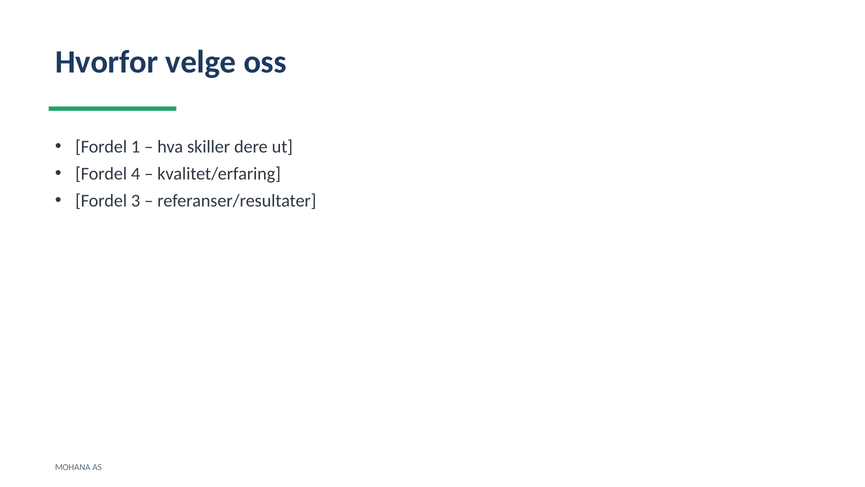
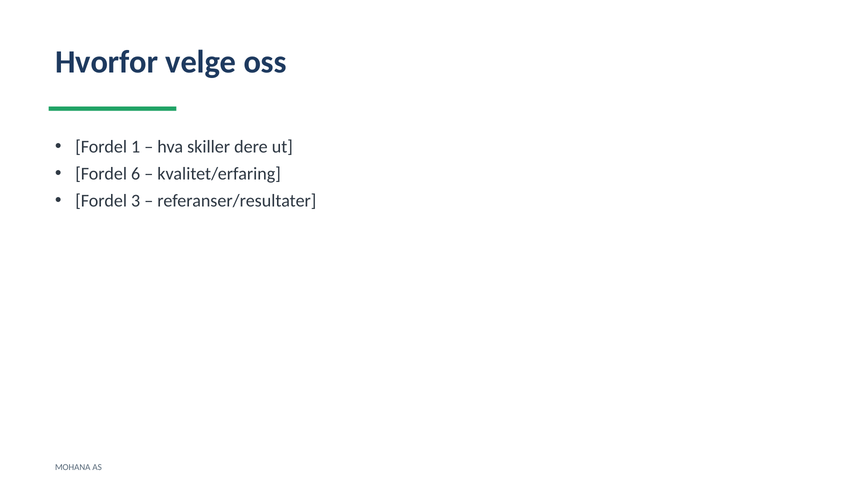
4: 4 -> 6
